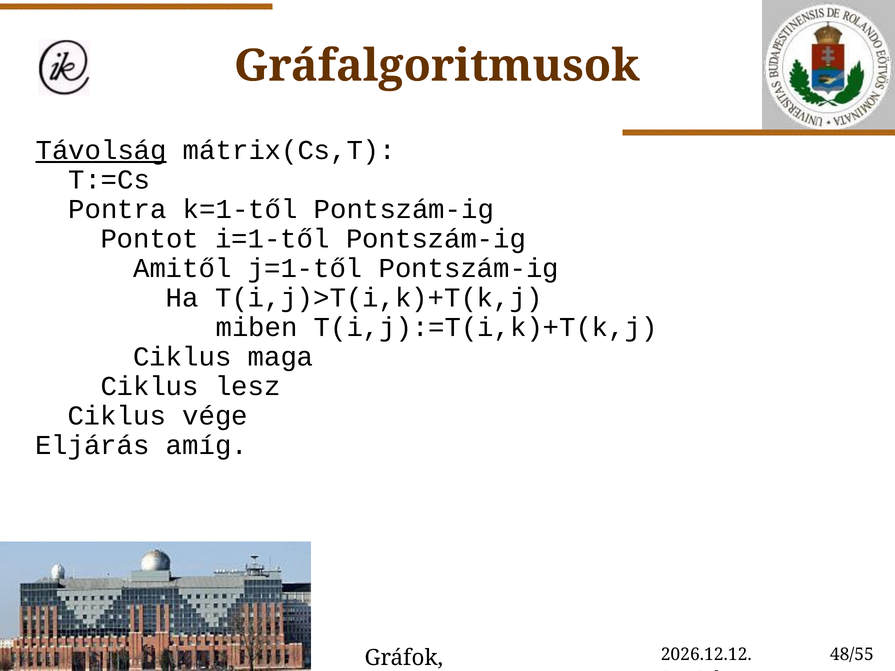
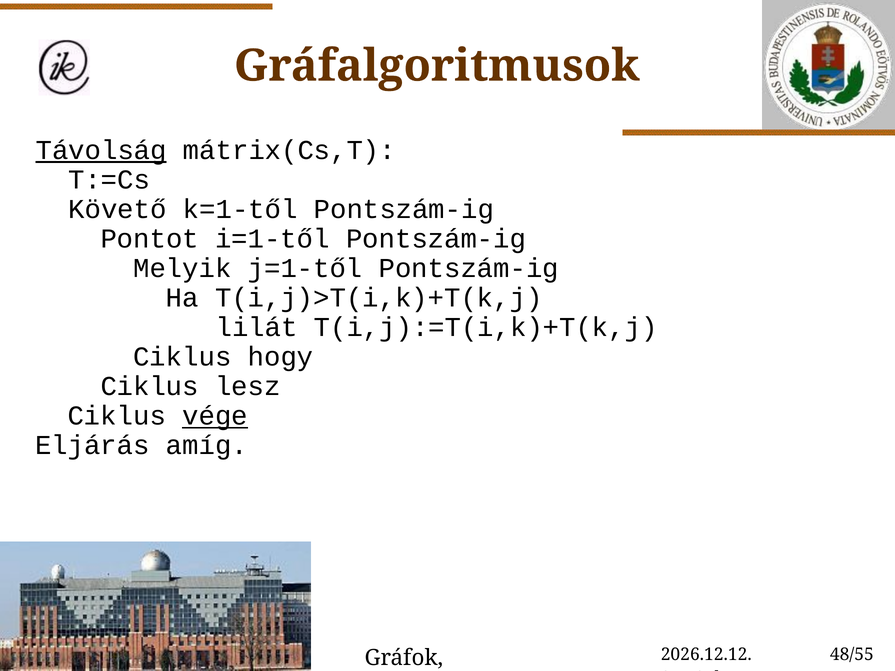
Pontra: Pontra -> Követő
Amitől: Amitől -> Melyik
miben: miben -> lilát
maga: maga -> hogy
vége underline: none -> present
